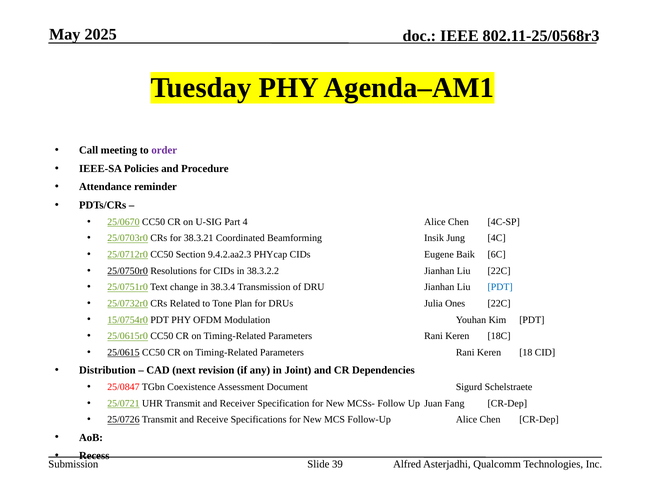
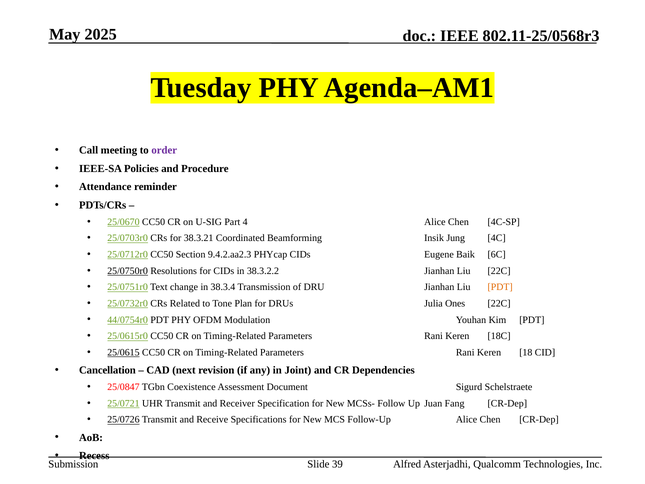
PDT at (500, 287) colour: blue -> orange
15/0754r0: 15/0754r0 -> 44/0754r0
Distribution: Distribution -> Cancellation
